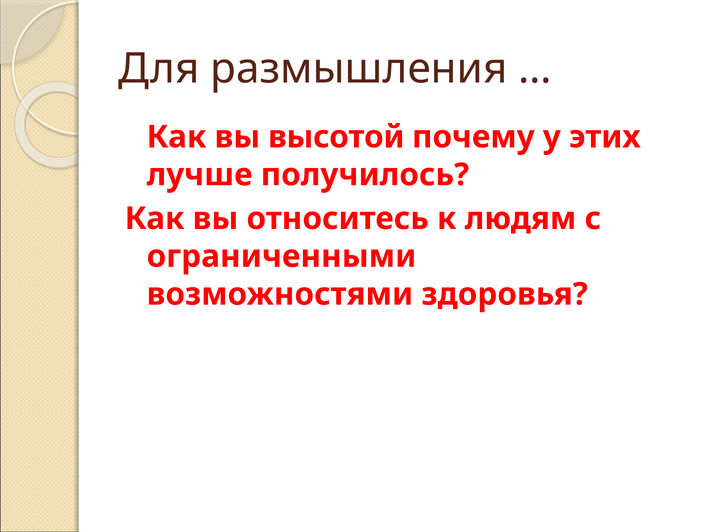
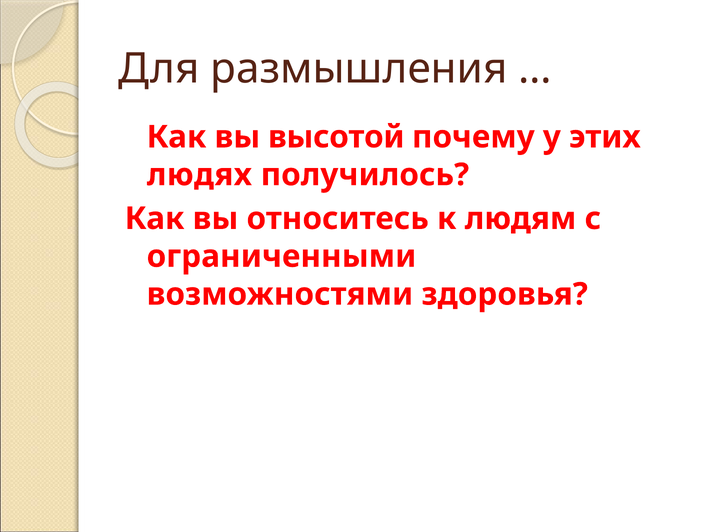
лучше: лучше -> людях
